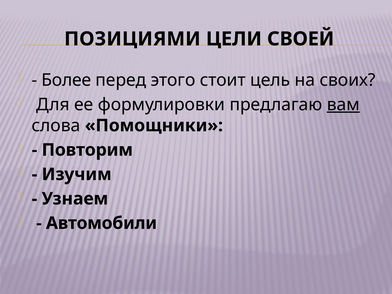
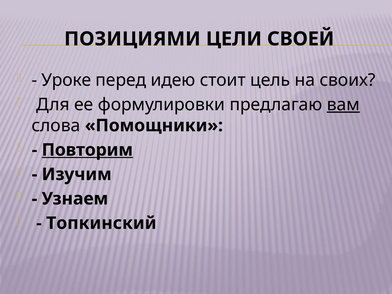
Более: Более -> Уроке
этого: этого -> идею
Повторим underline: none -> present
Автомобили: Автомобили -> Топкинский
